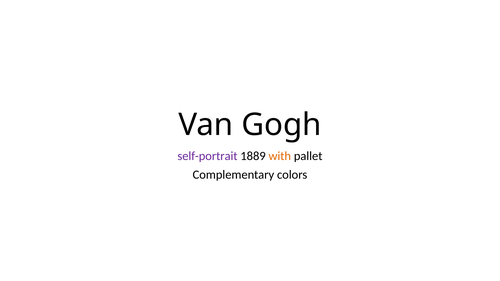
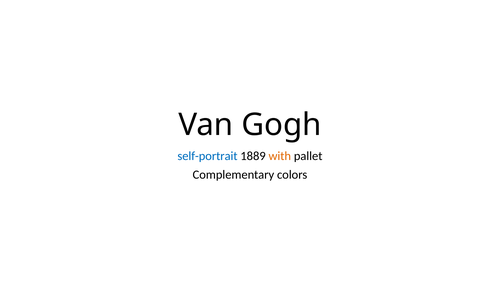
self-portrait colour: purple -> blue
